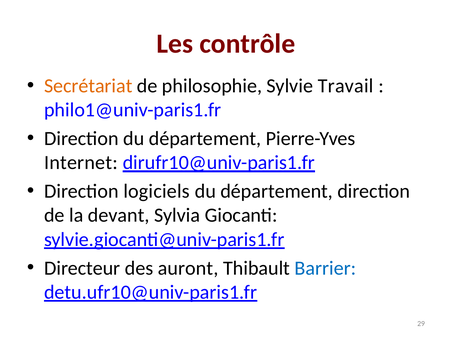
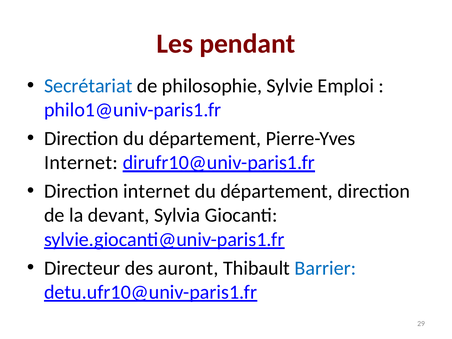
contrôle: contrôle -> pendant
Secrétariat colour: orange -> blue
Travail: Travail -> Emploi
Direction logiciels: logiciels -> internet
